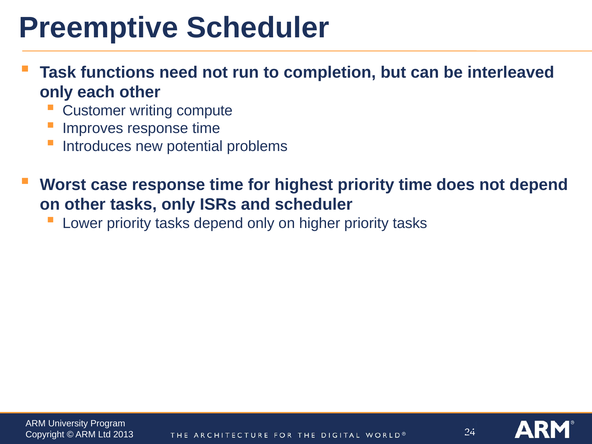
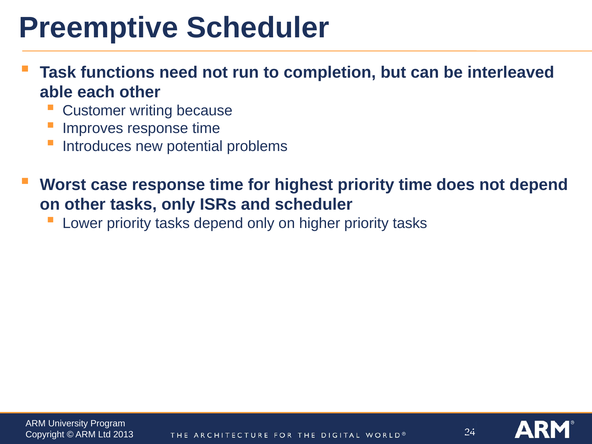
only at (56, 92): only -> able
compute: compute -> because
